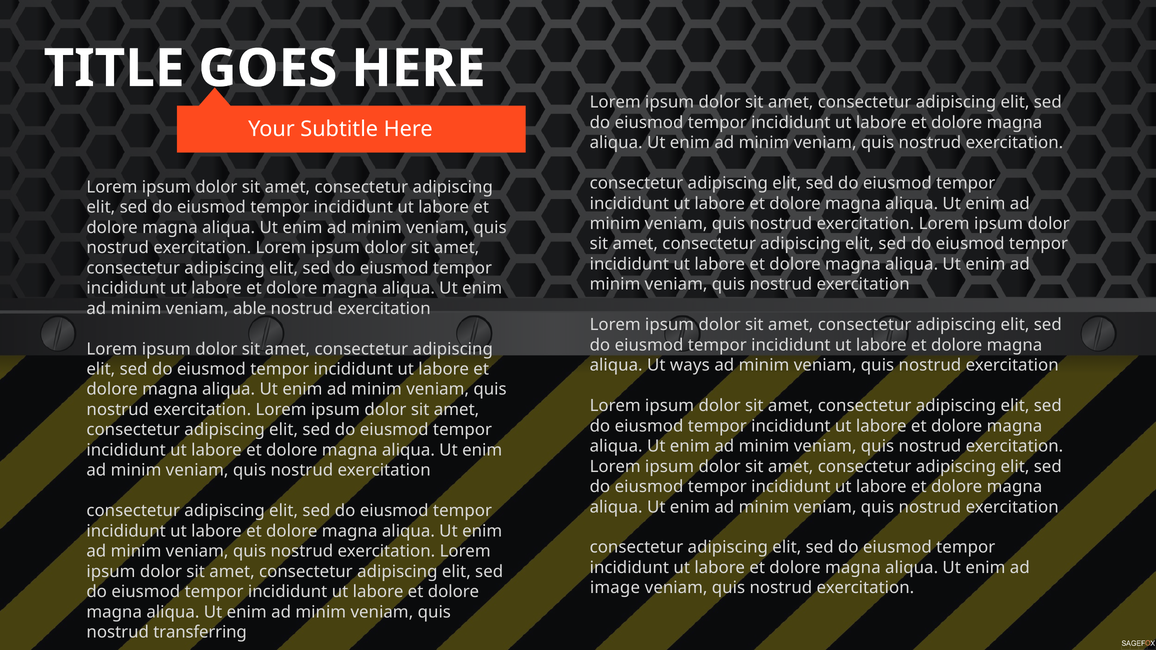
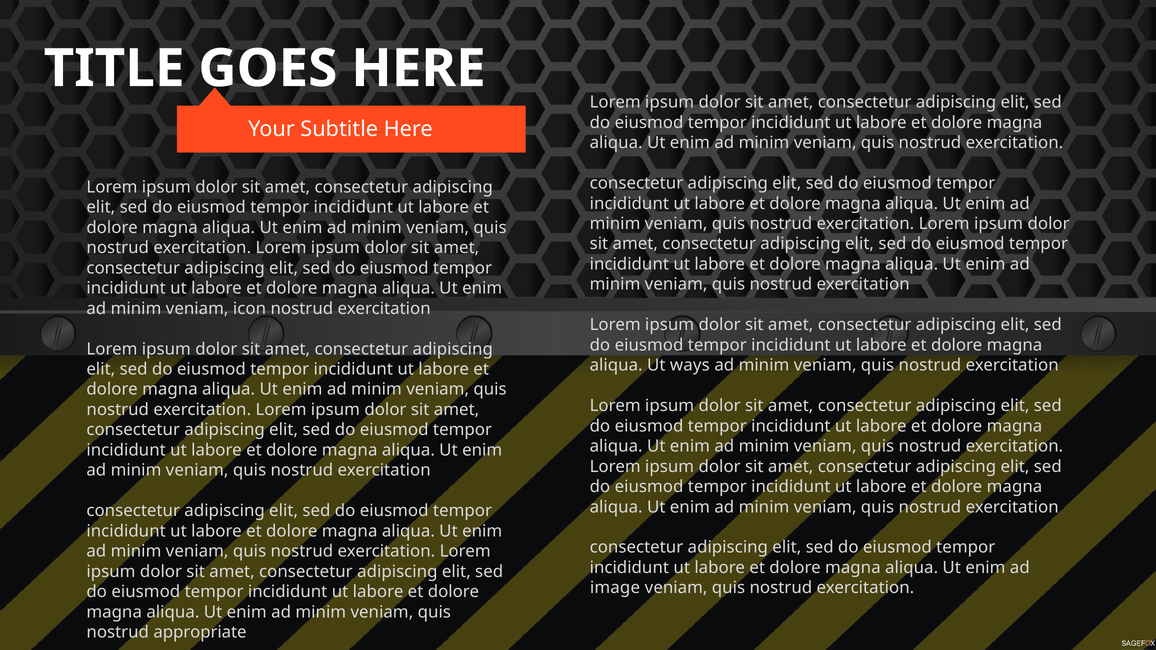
able: able -> icon
transferring: transferring -> appropriate
